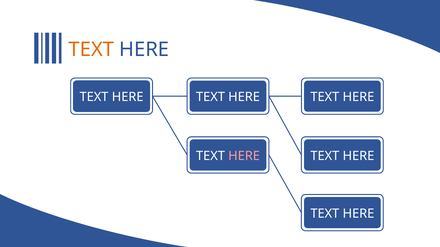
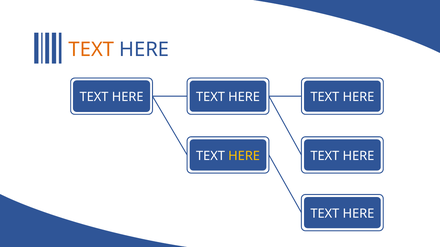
HERE at (244, 156) colour: pink -> yellow
